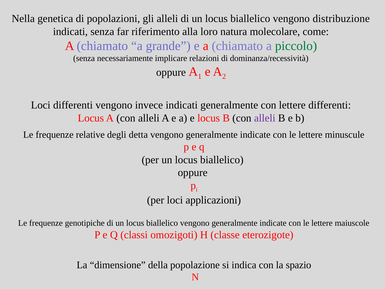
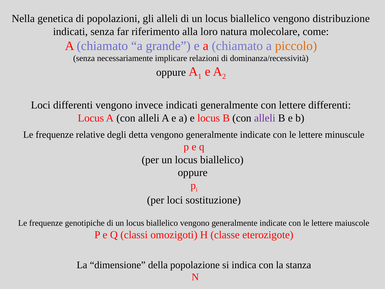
piccolo colour: green -> orange
applicazioni: applicazioni -> sostituzione
spazio: spazio -> stanza
